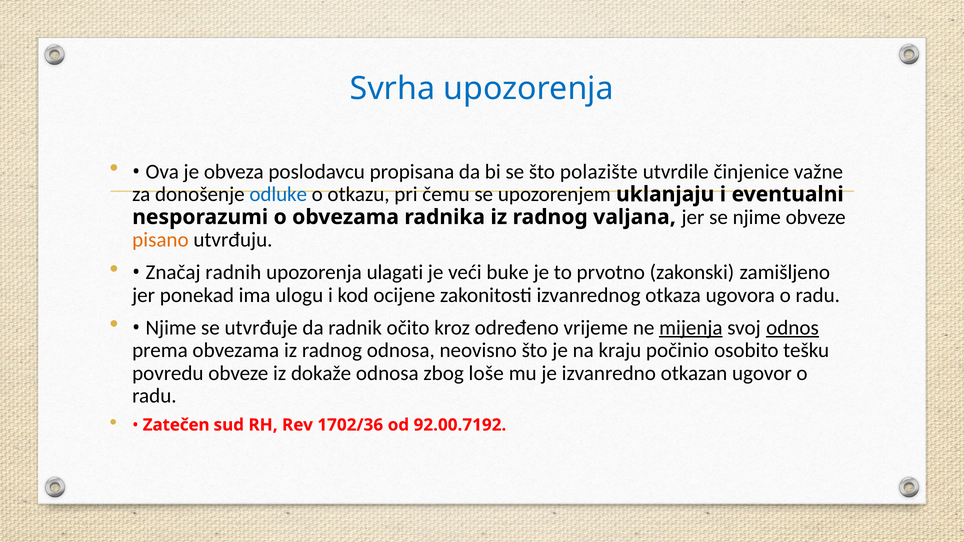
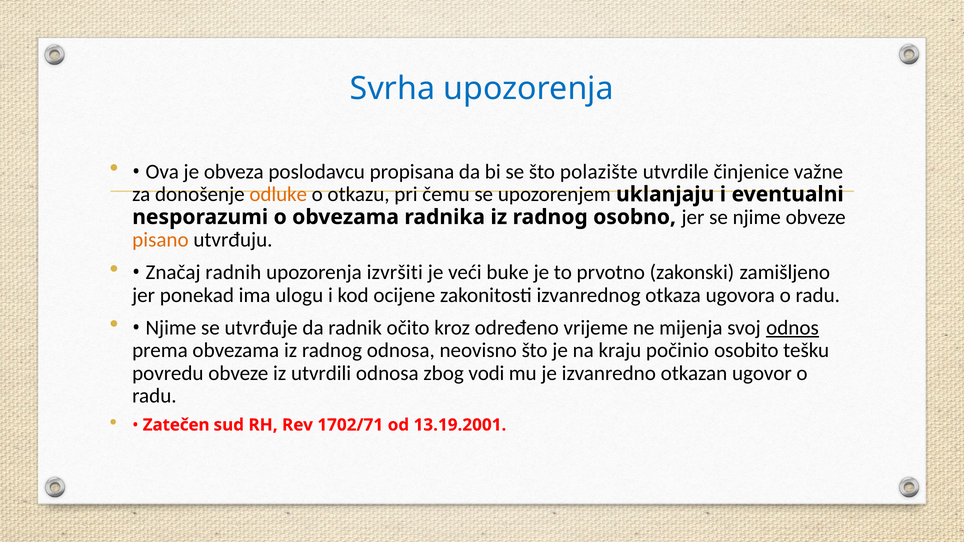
odluke colour: blue -> orange
valjana: valjana -> osobno
ulagati: ulagati -> izvršiti
mijenja underline: present -> none
dokaže: dokaže -> utvrdili
loše: loše -> vodi
1702/36: 1702/36 -> 1702/71
92.00.7192: 92.00.7192 -> 13.19.2001
